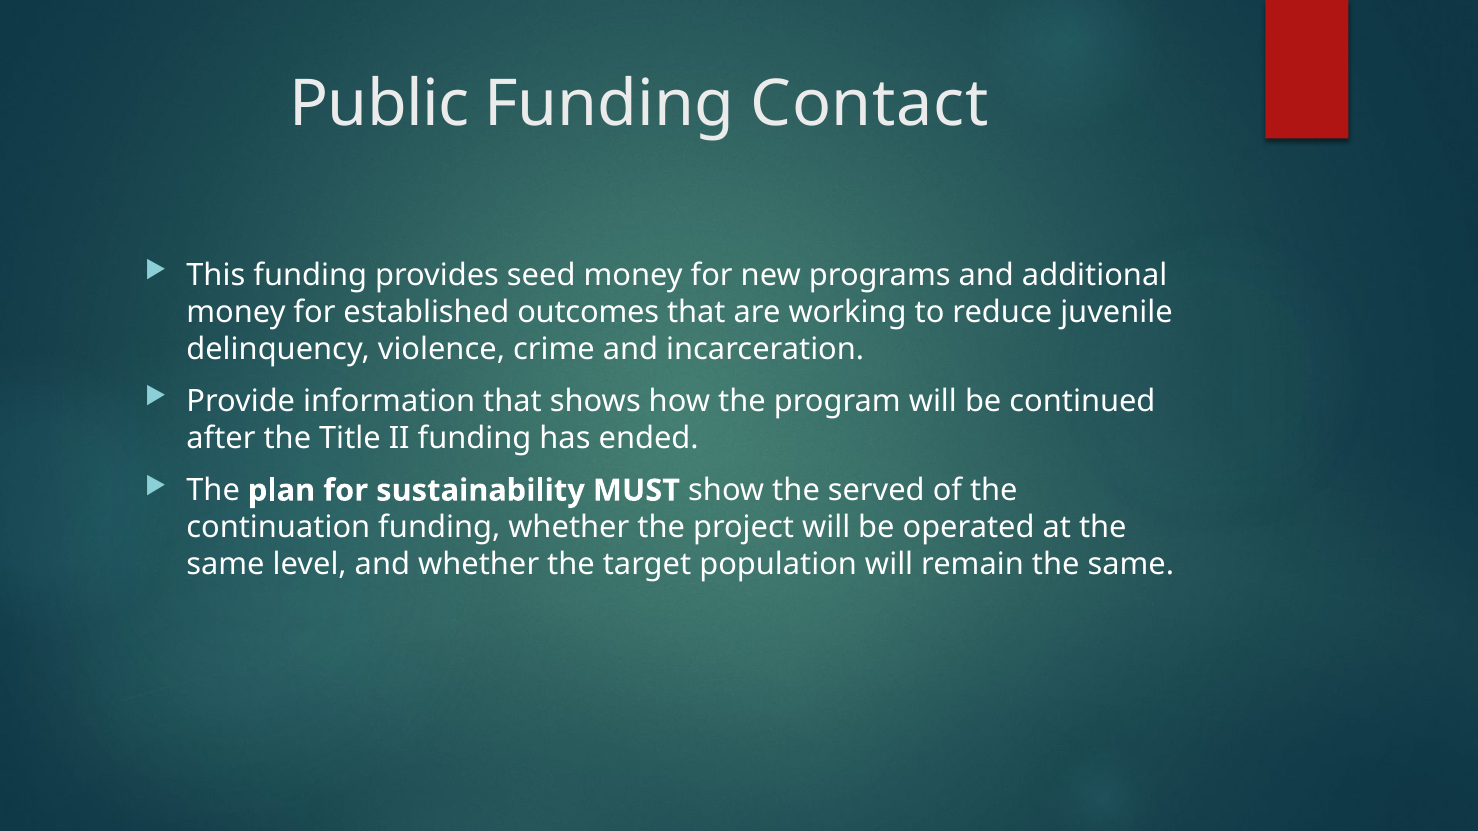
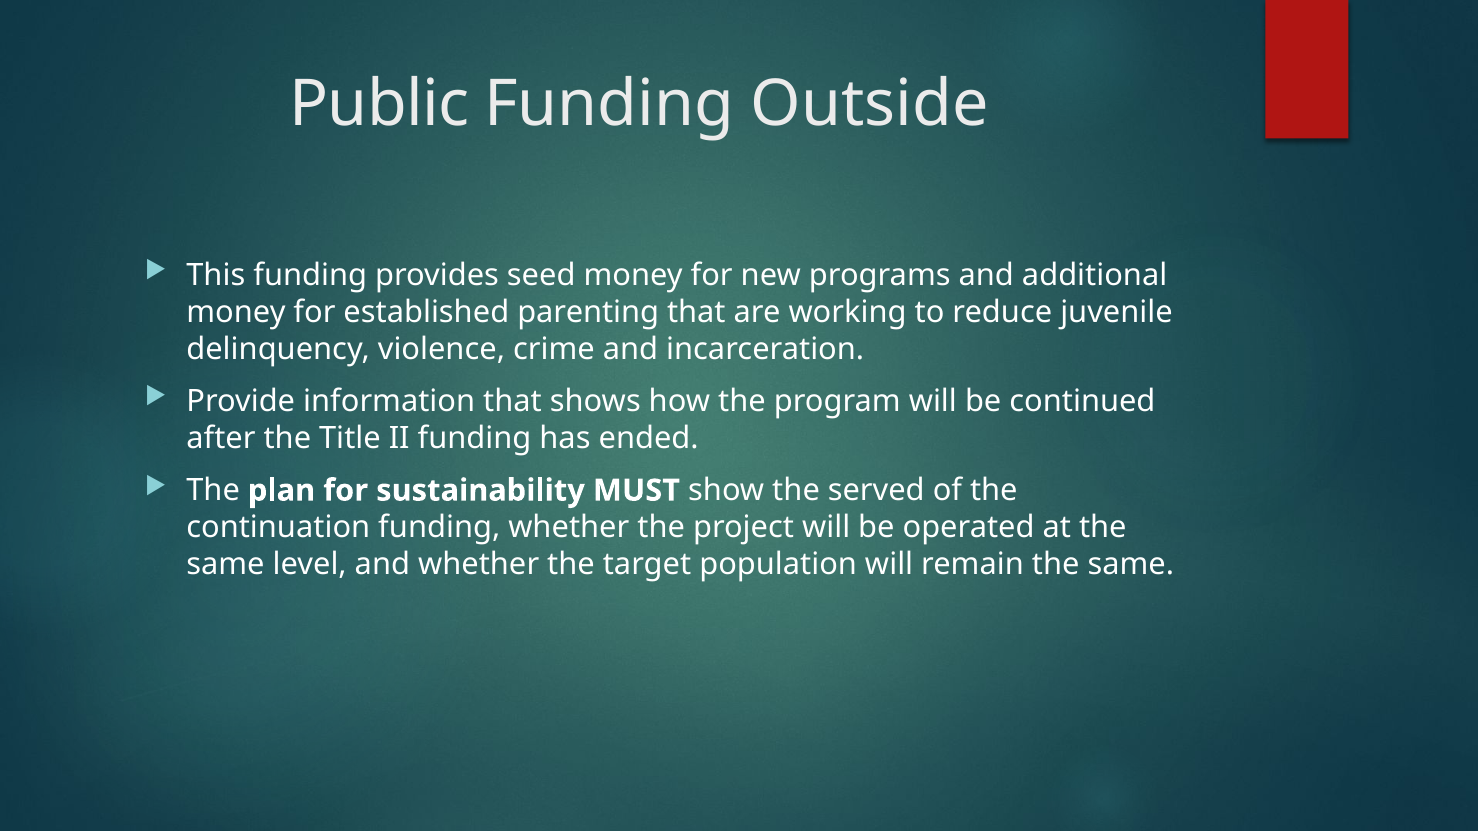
Contact: Contact -> Outside
outcomes: outcomes -> parenting
